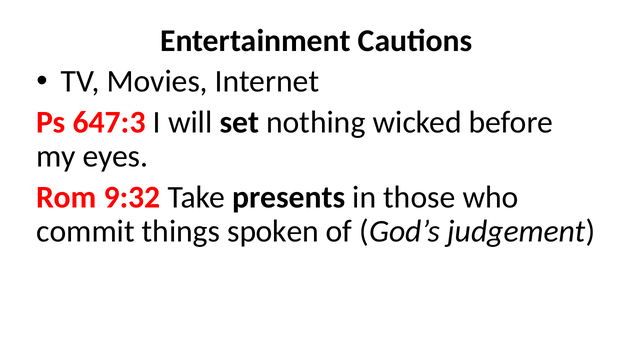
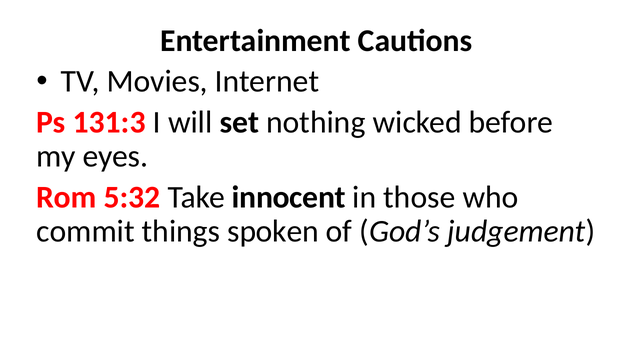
647:3: 647:3 -> 131:3
9:32: 9:32 -> 5:32
presents: presents -> innocent
